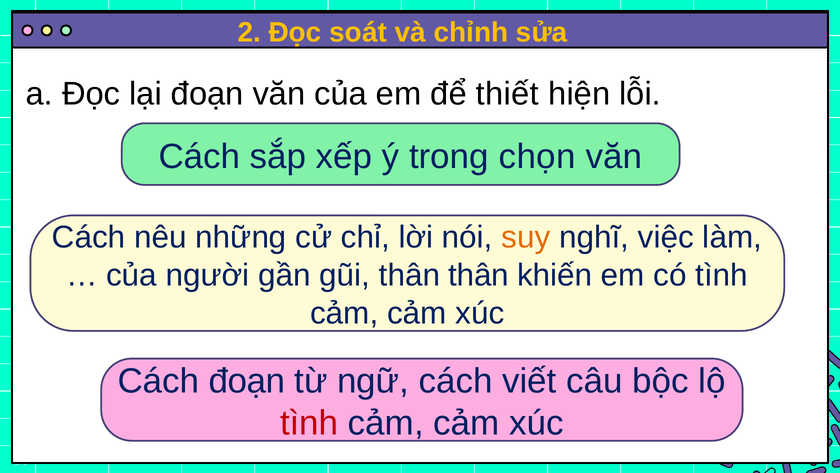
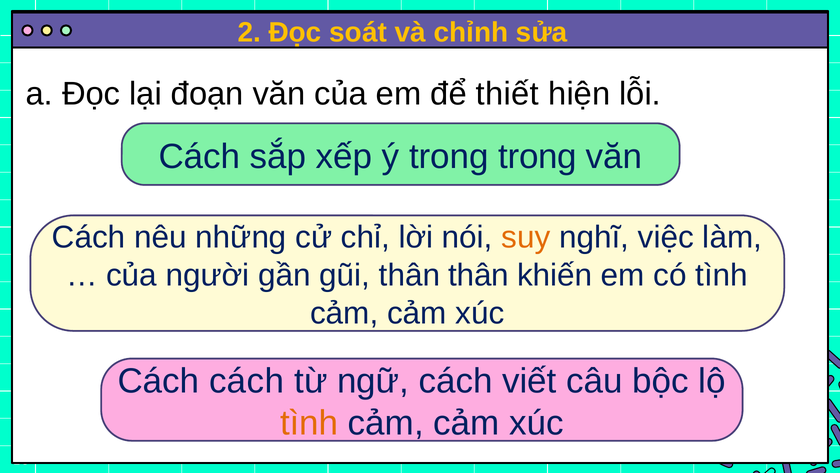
trong chọn: chọn -> trong
Cách đoạn: đoạn -> cách
tình at (309, 423) colour: red -> orange
